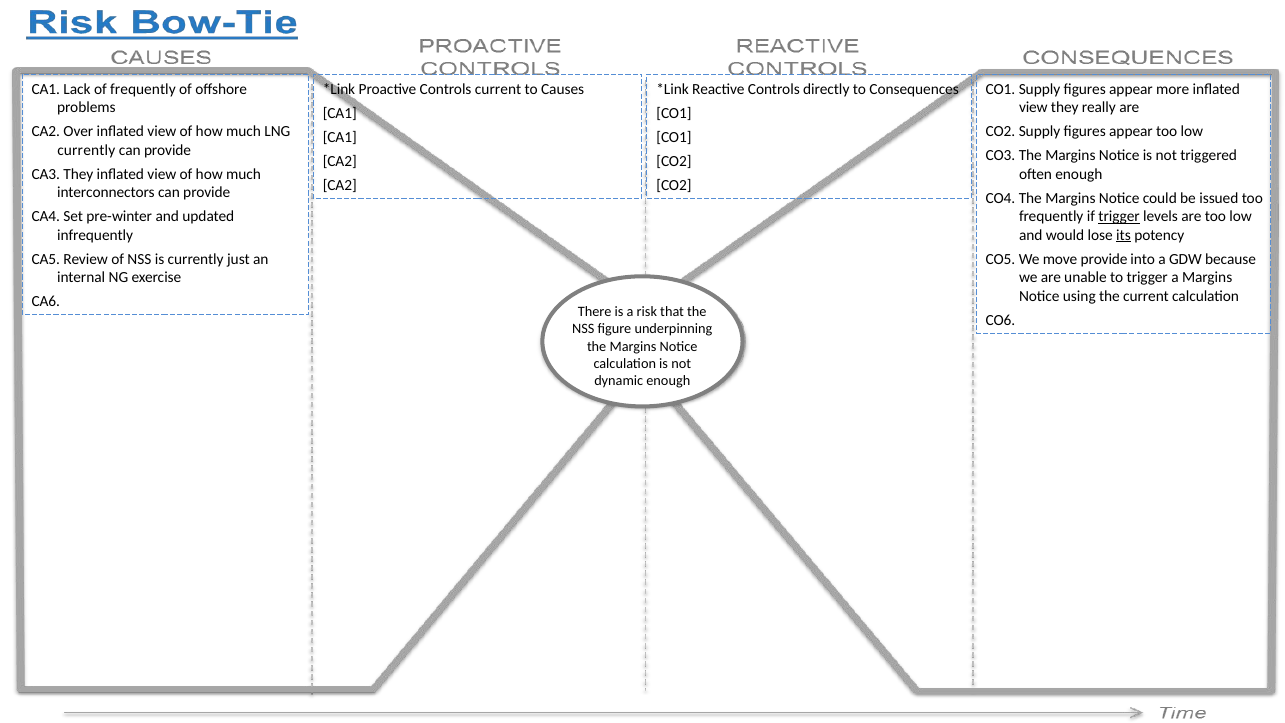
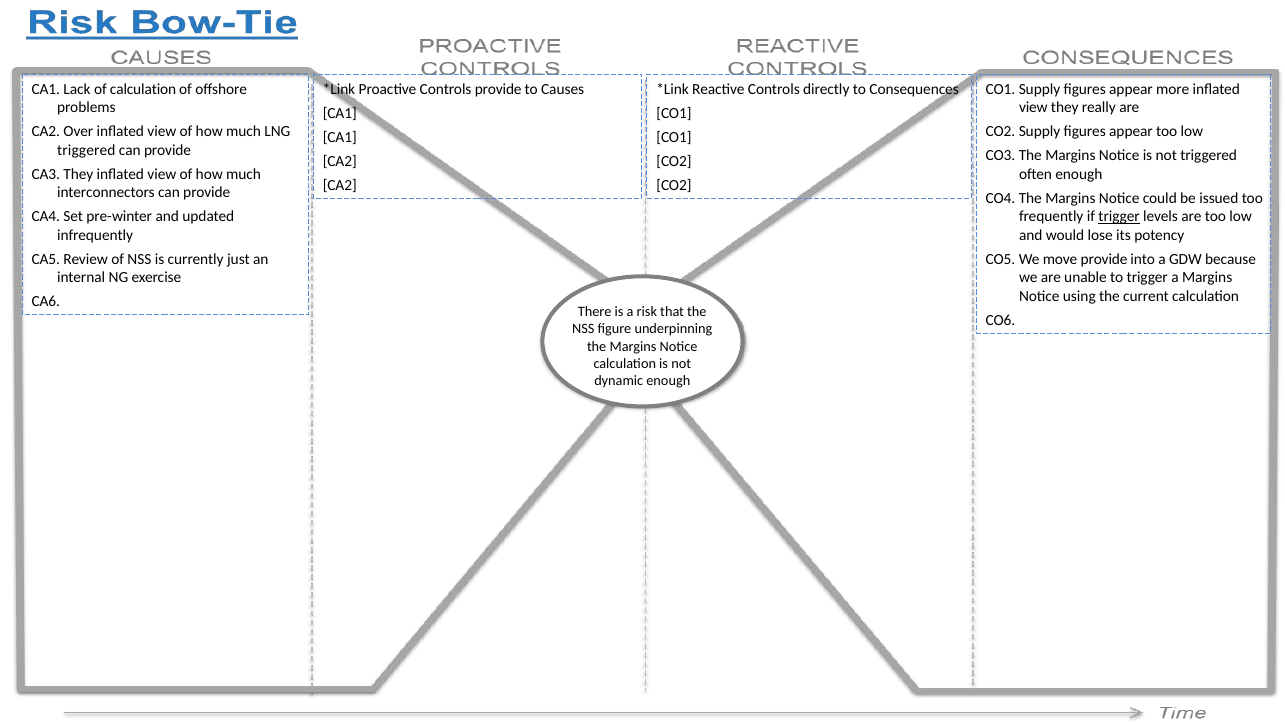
of frequently: frequently -> calculation
Controls current: current -> provide
currently at (86, 150): currently -> triggered
its underline: present -> none
